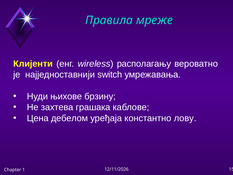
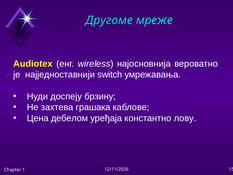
Правила: Правила -> Другоме
Клијенти: Клијенти -> Audiotex
располагању: располагању -> најосновнија
њихове: њихове -> доспеју
